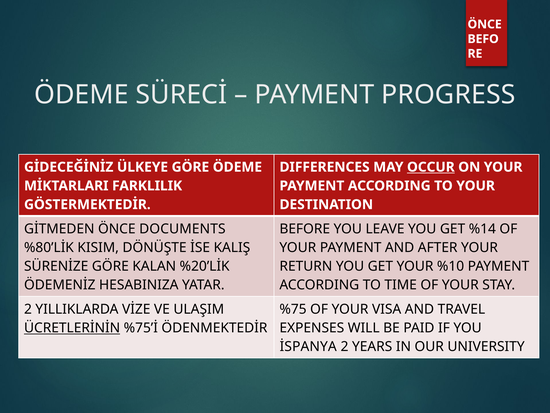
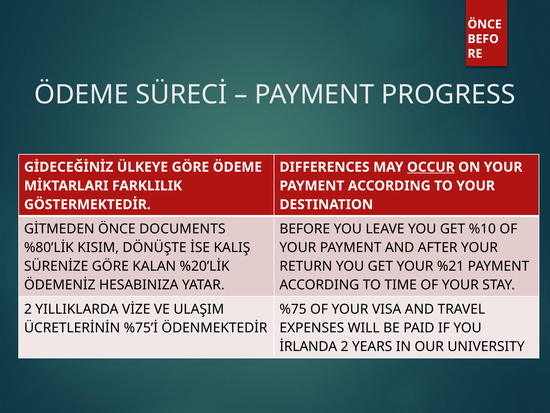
%14: %14 -> %10
%10: %10 -> %21
ÜCRETLERİNİN underline: present -> none
İSPANYA: İSPANYA -> İRLANDA
